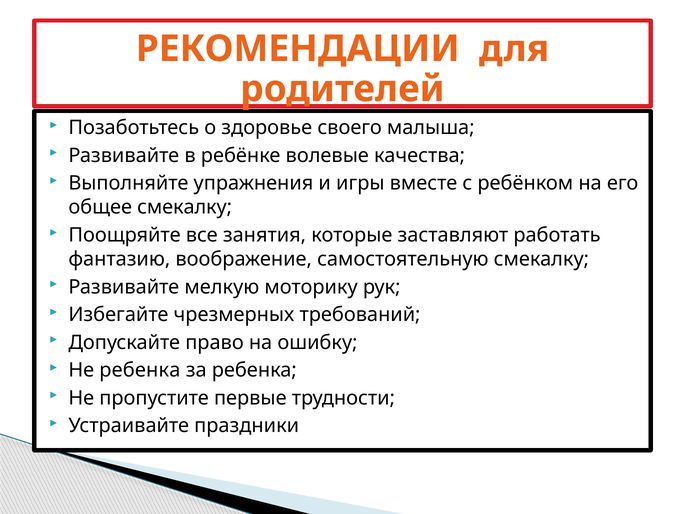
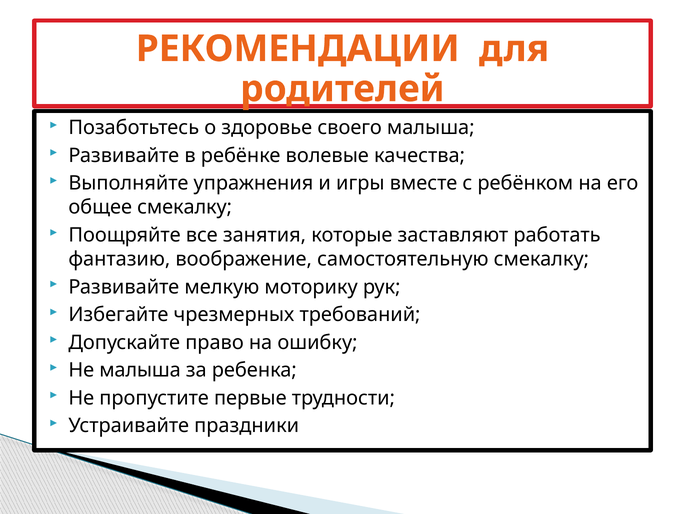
Не ребенка: ребенка -> малыша
